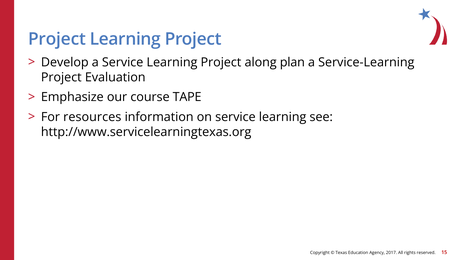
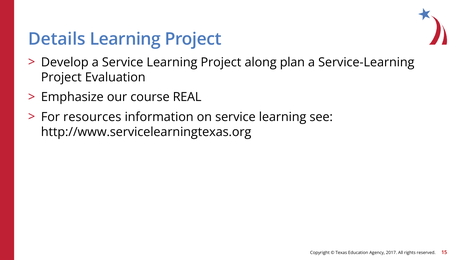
Project at (57, 39): Project -> Details
TAPE: TAPE -> REAL
